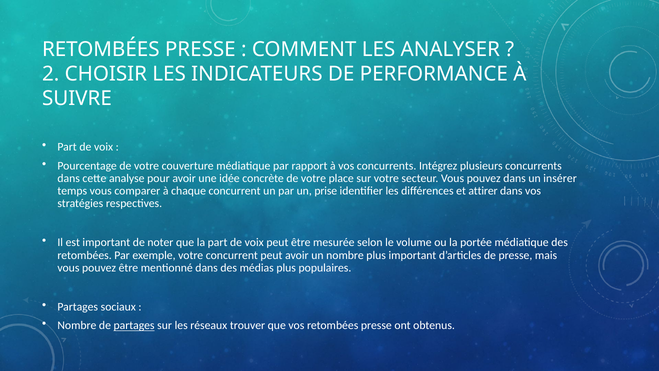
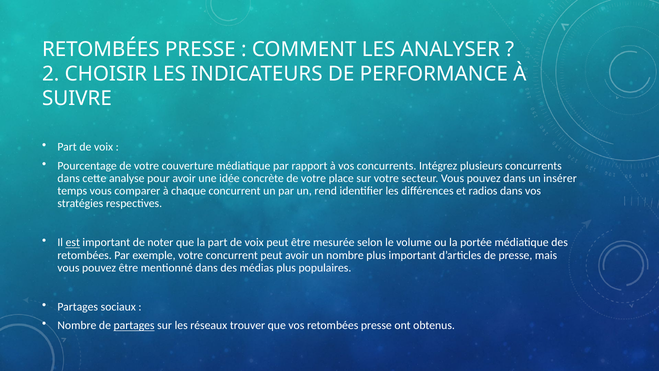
prise: prise -> rend
attirer: attirer -> radios
est underline: none -> present
